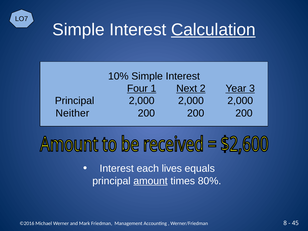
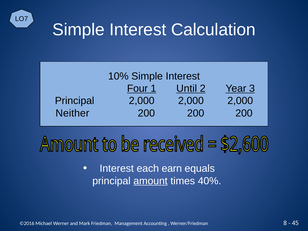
Calculation underline: present -> none
Next: Next -> Until
lives: lives -> earn
80%: 80% -> 40%
